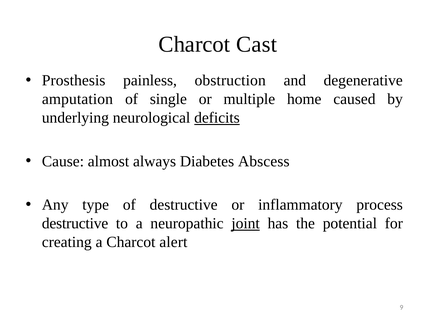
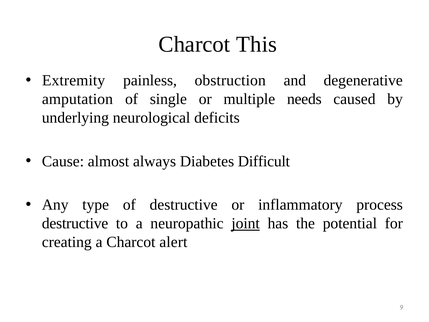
Cast: Cast -> This
Prosthesis: Prosthesis -> Extremity
home: home -> needs
deficits underline: present -> none
Abscess: Abscess -> Difficult
